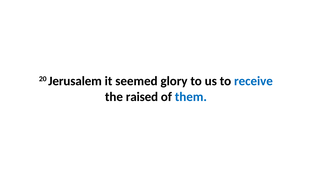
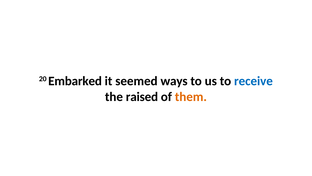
Jerusalem: Jerusalem -> Embarked
glory: glory -> ways
them colour: blue -> orange
